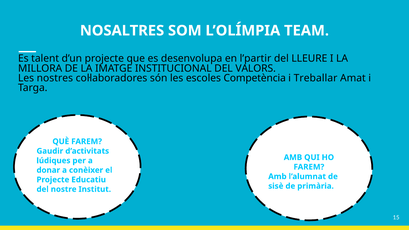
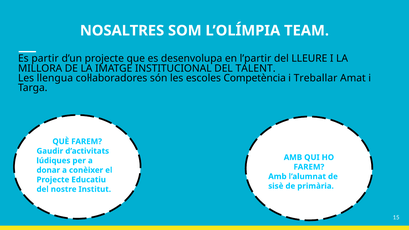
talent: talent -> partir
VALORS: VALORS -> TALENT
nostres: nostres -> llengua
